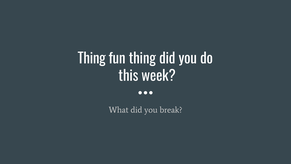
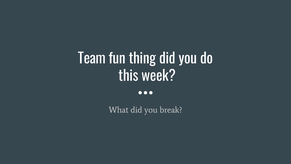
Thing at (92, 58): Thing -> Team
